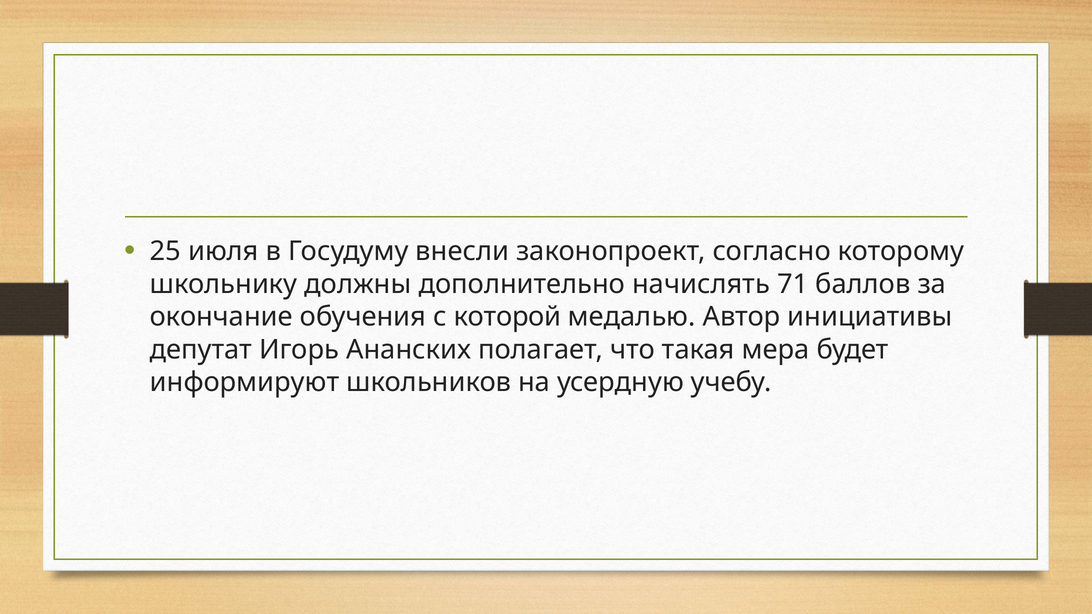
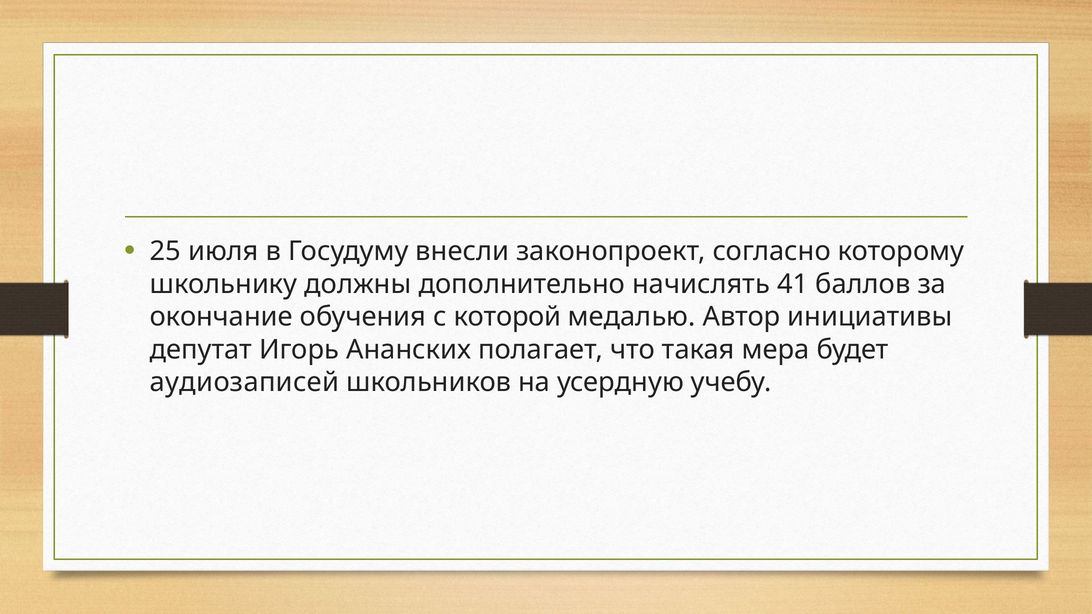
71: 71 -> 41
информируют: информируют -> аудиозаписей
